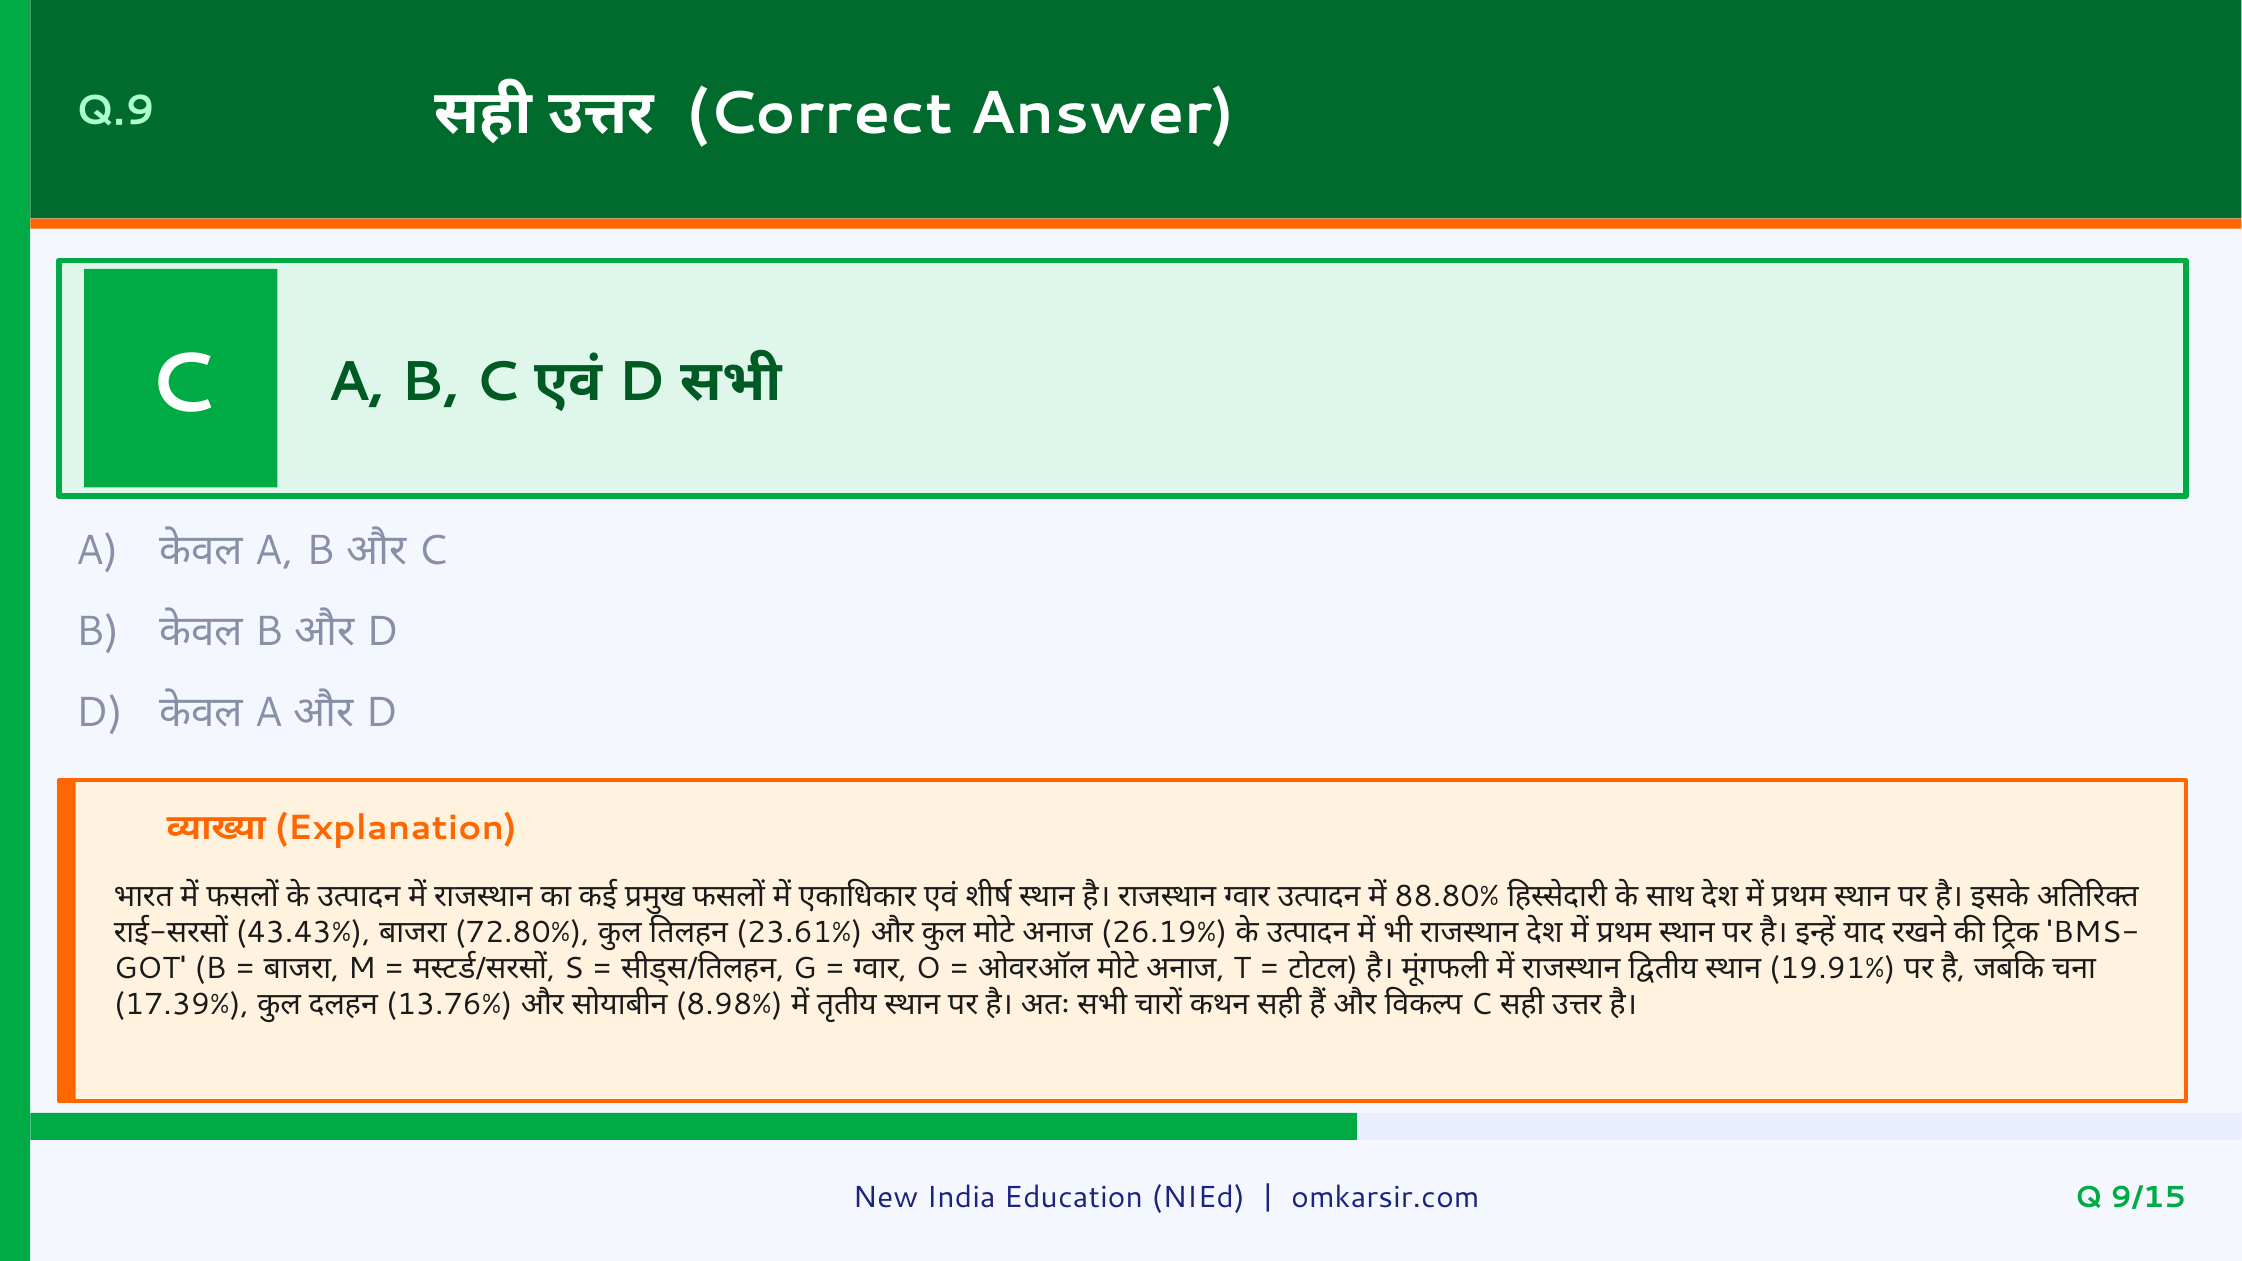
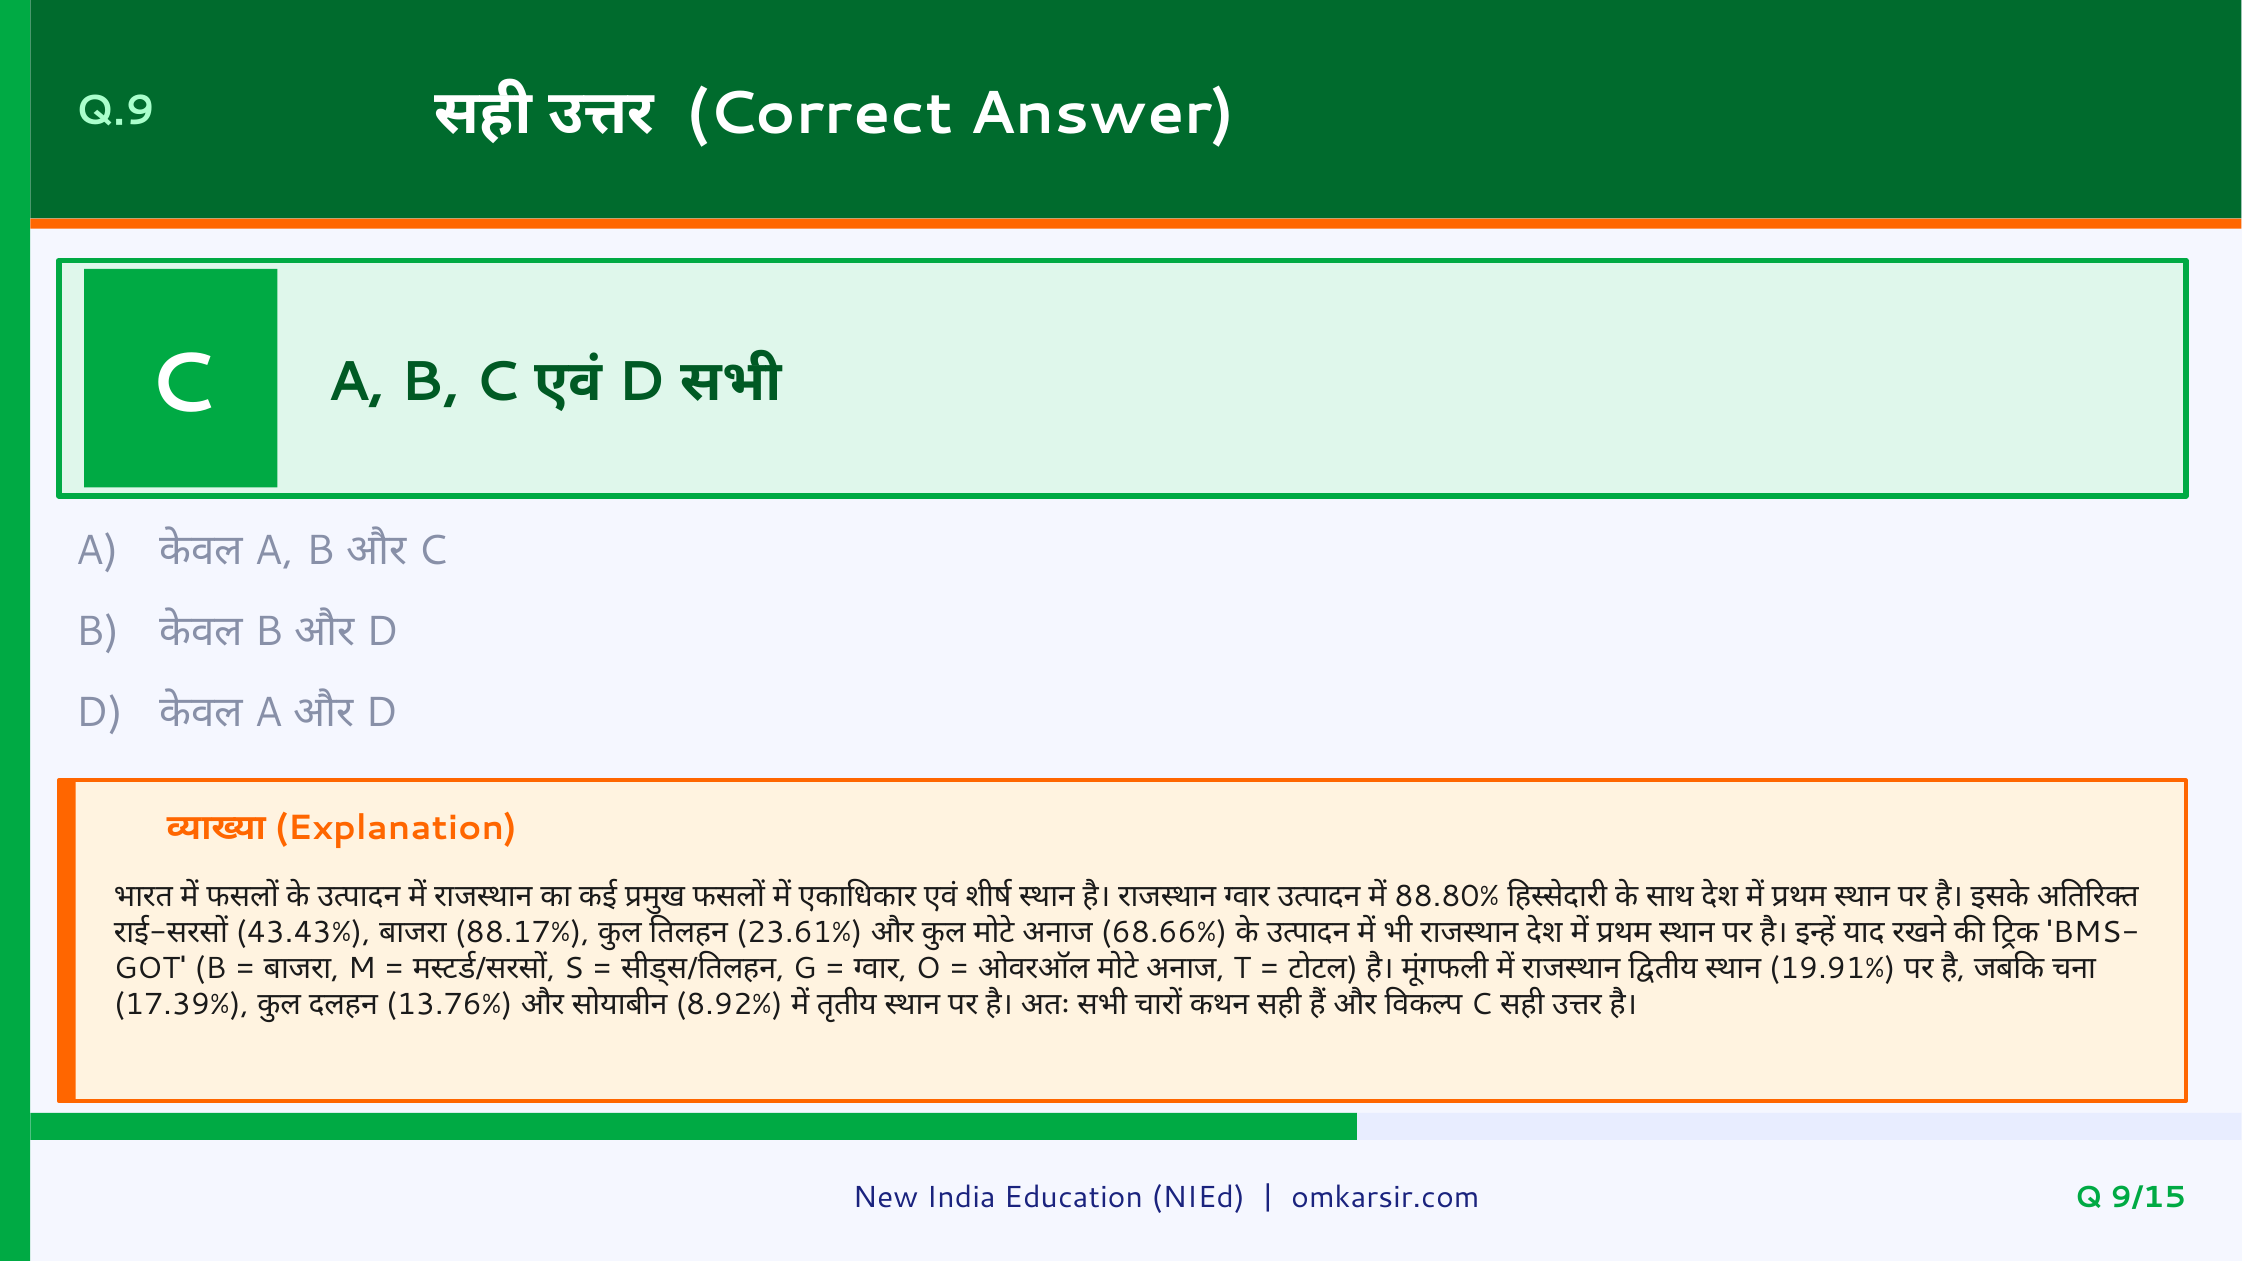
72.80%: 72.80% -> 88.17%
26.19%: 26.19% -> 68.66%
8.98%: 8.98% -> 8.92%
